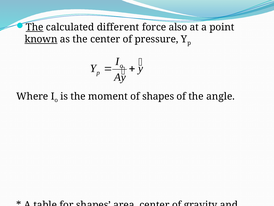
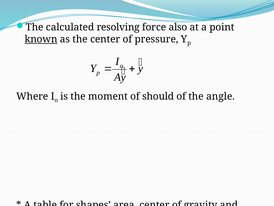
The at (35, 27) underline: present -> none
different: different -> resolving
of shapes: shapes -> should
